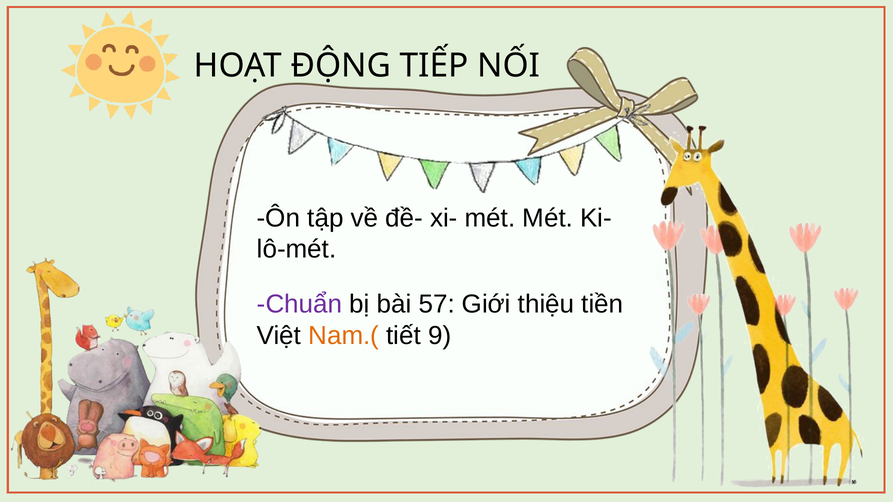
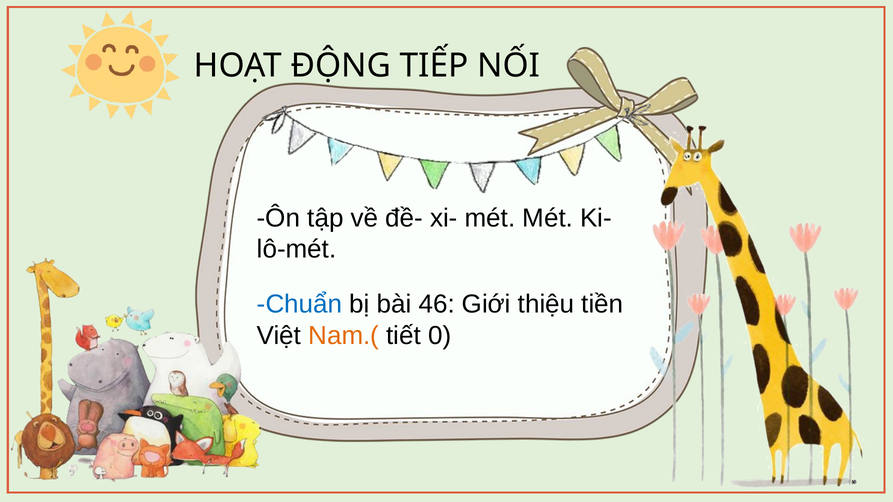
Chuẩn colour: purple -> blue
57: 57 -> 46
9: 9 -> 0
